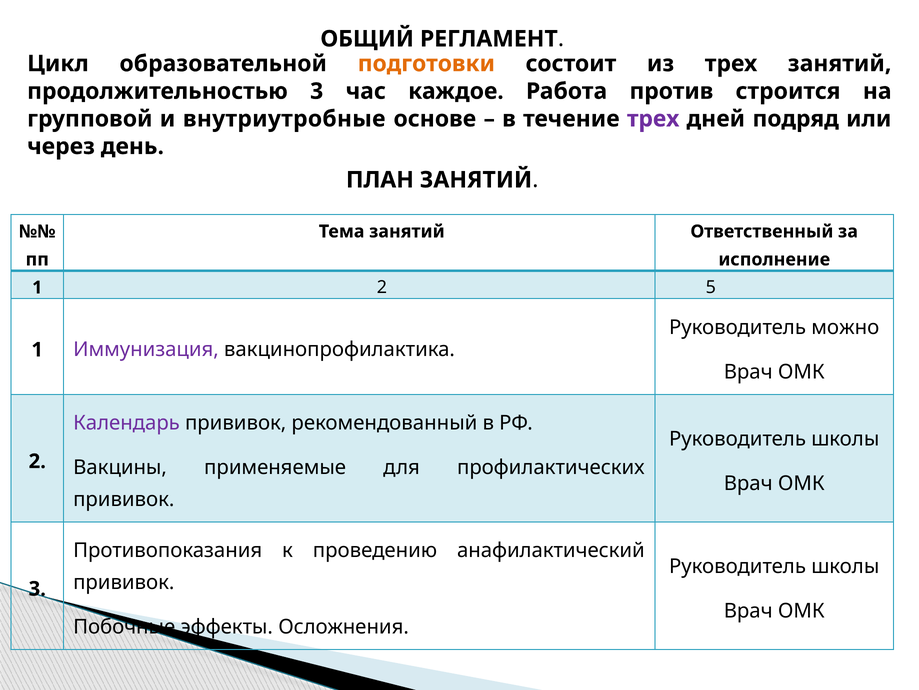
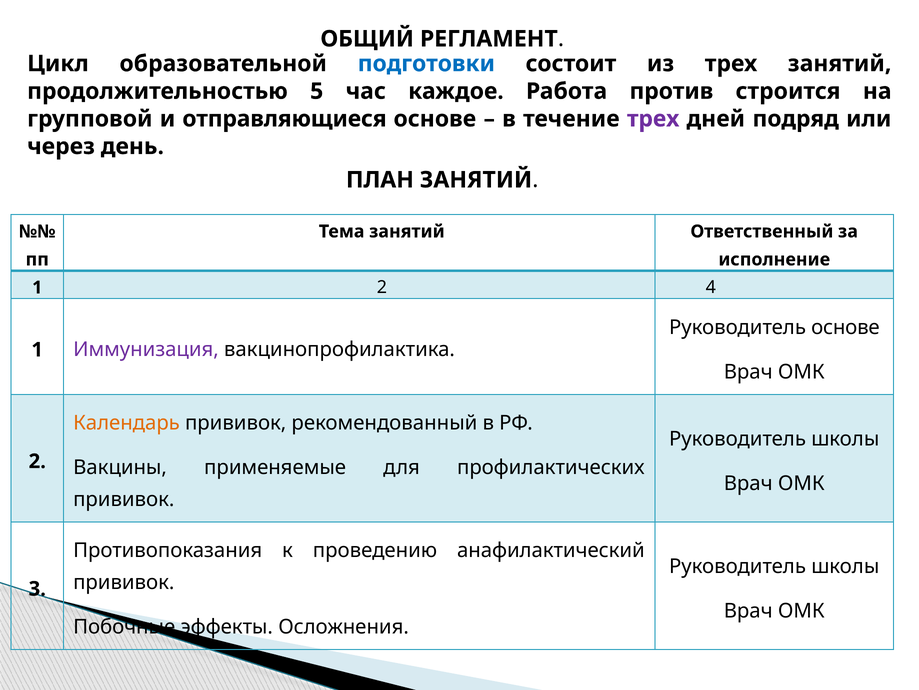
подготовки colour: orange -> blue
продолжительностью 3: 3 -> 5
внутриутробные: внутриутробные -> отправляющиеся
5: 5 -> 4
Руководитель можно: можно -> основе
Календарь colour: purple -> orange
